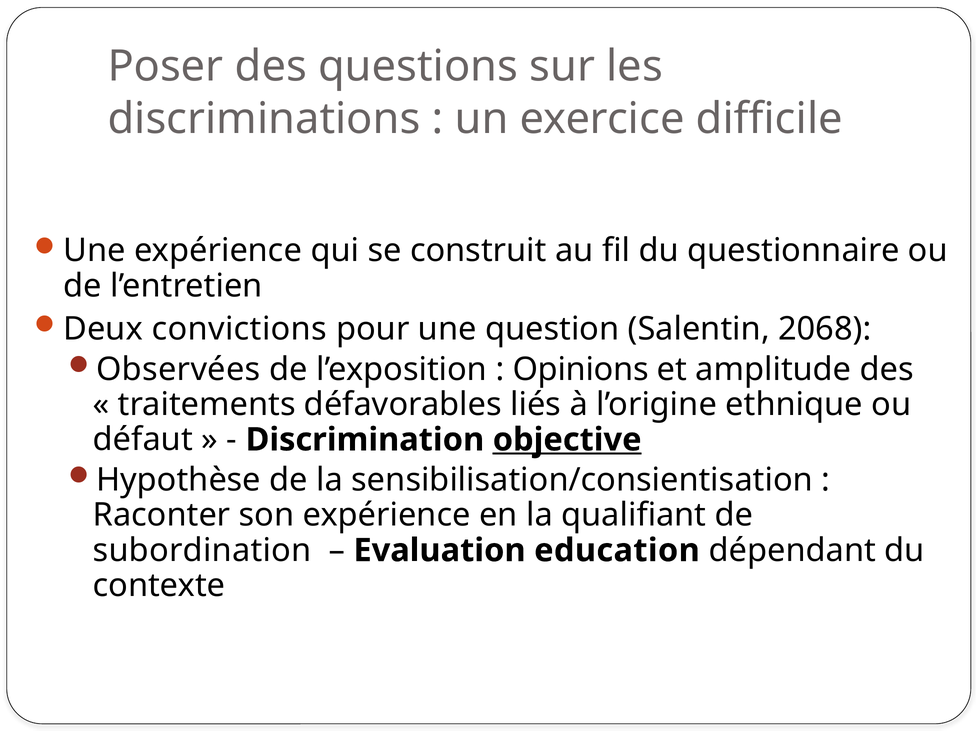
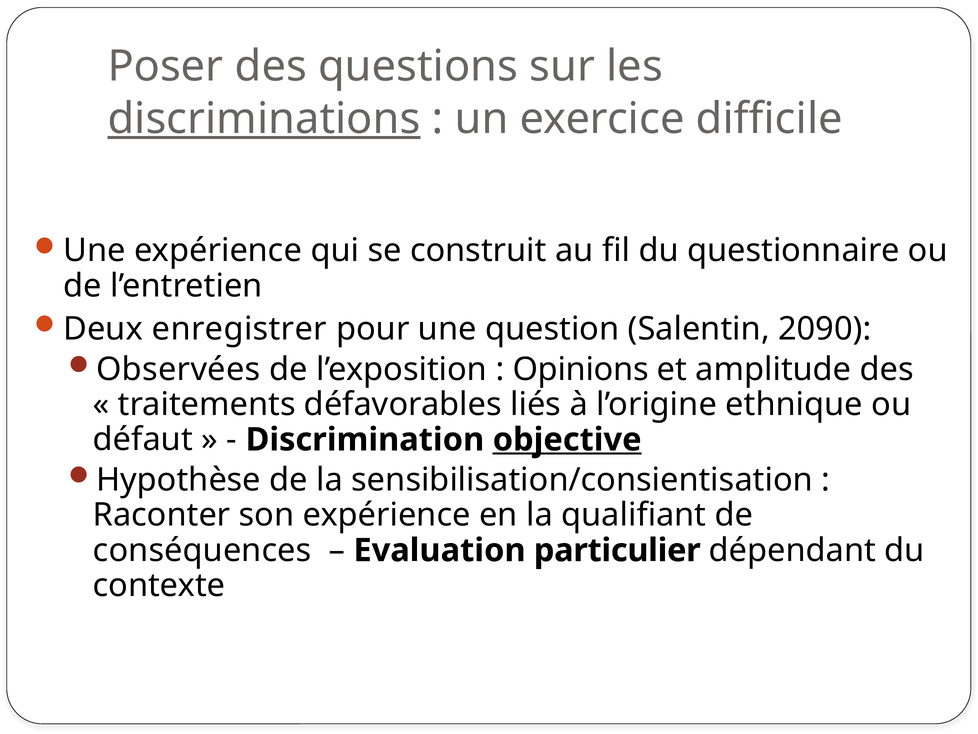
discriminations underline: none -> present
convictions: convictions -> enregistrer
2068: 2068 -> 2090
subordination: subordination -> conséquences
education: education -> particulier
